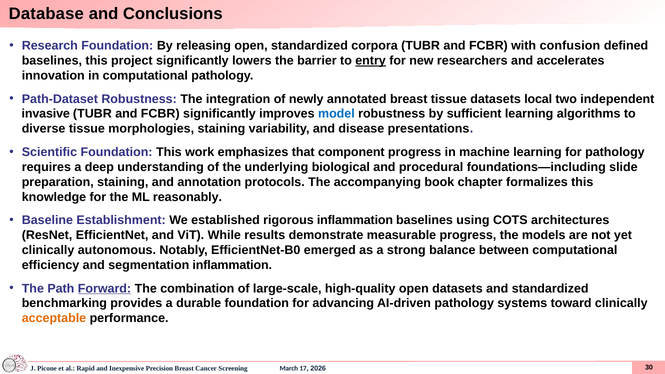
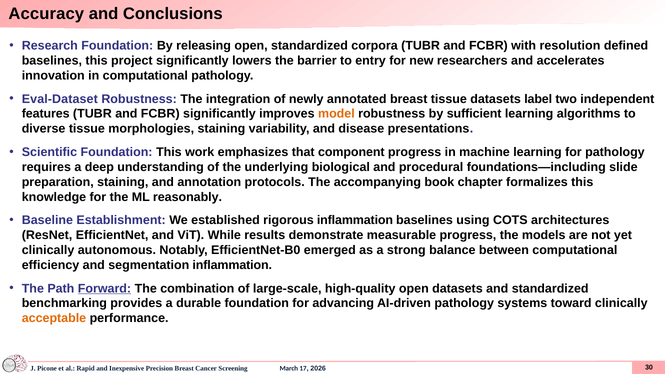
Database: Database -> Accuracy
confusion: confusion -> resolution
entry underline: present -> none
Path-Dataset: Path-Dataset -> Eval-Dataset
local: local -> label
invasive: invasive -> features
model colour: blue -> orange
